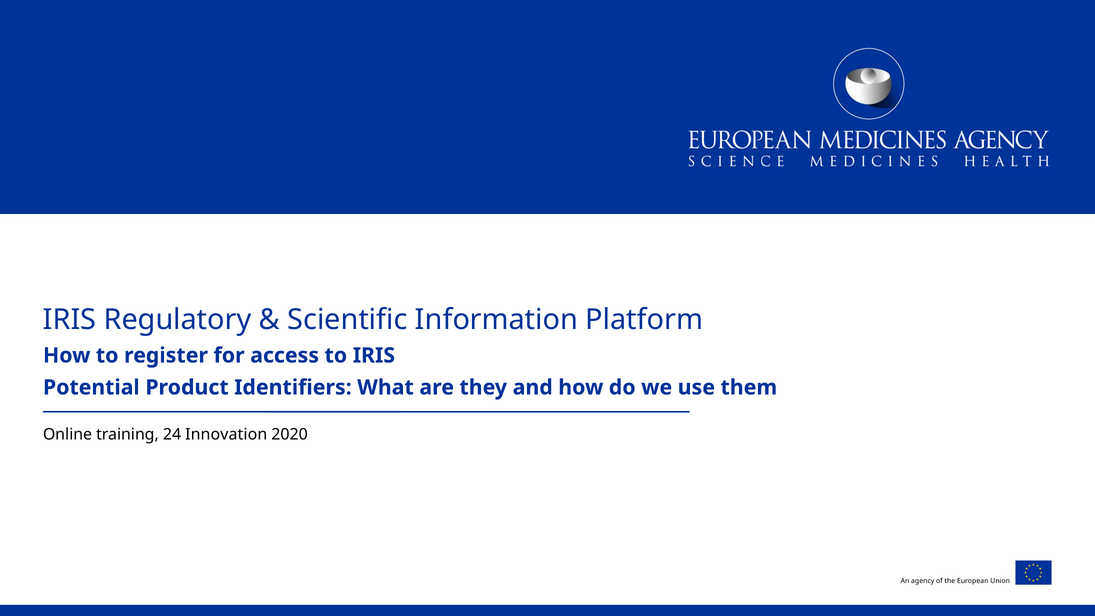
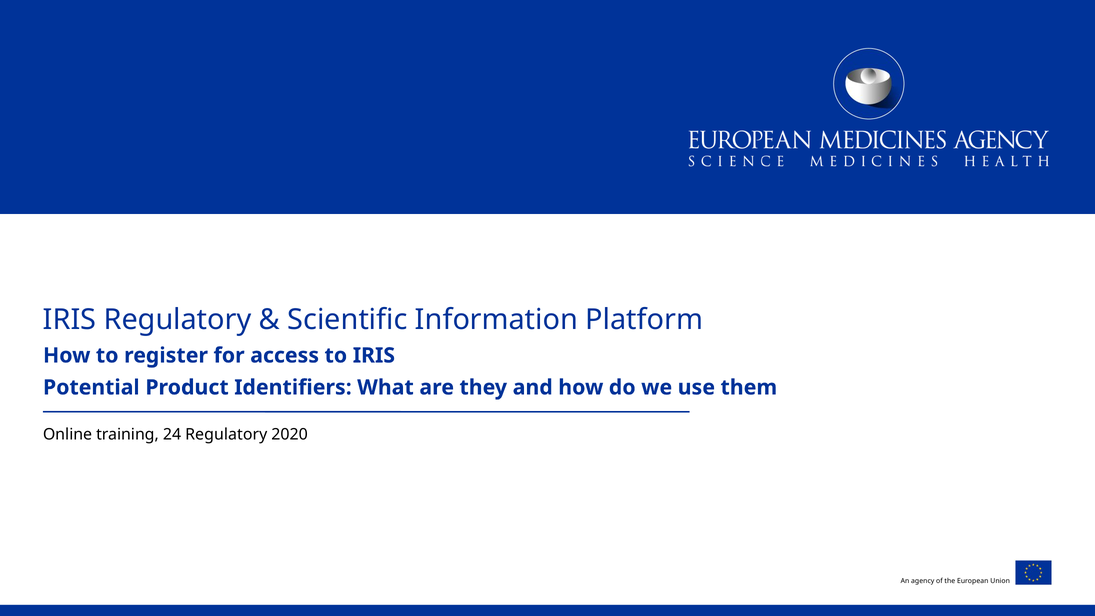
24 Innovation: Innovation -> Regulatory
